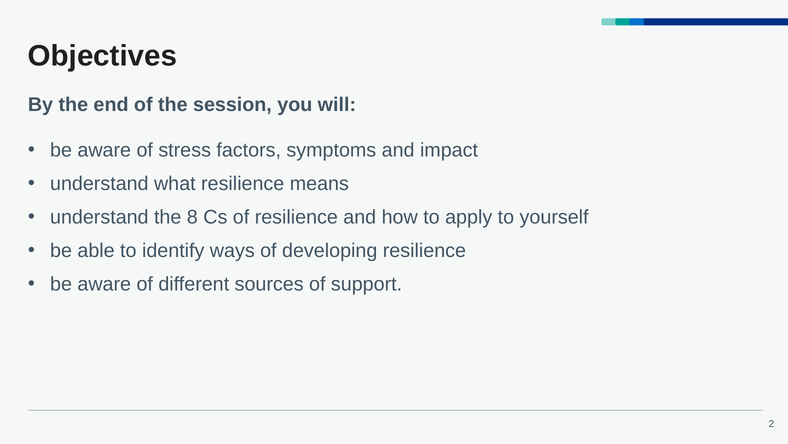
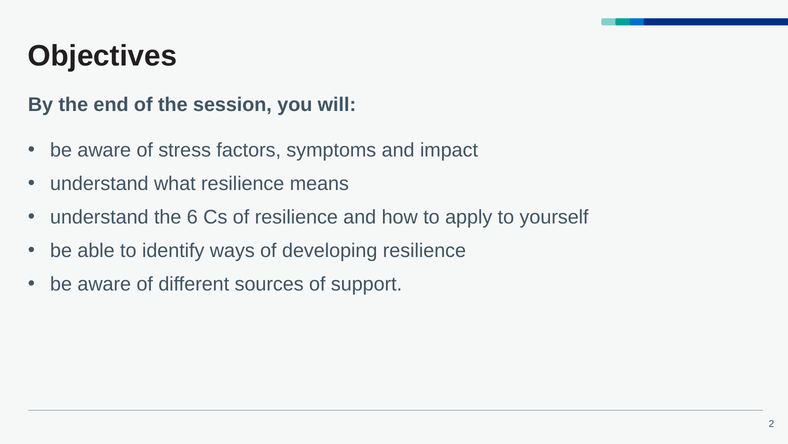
8: 8 -> 6
